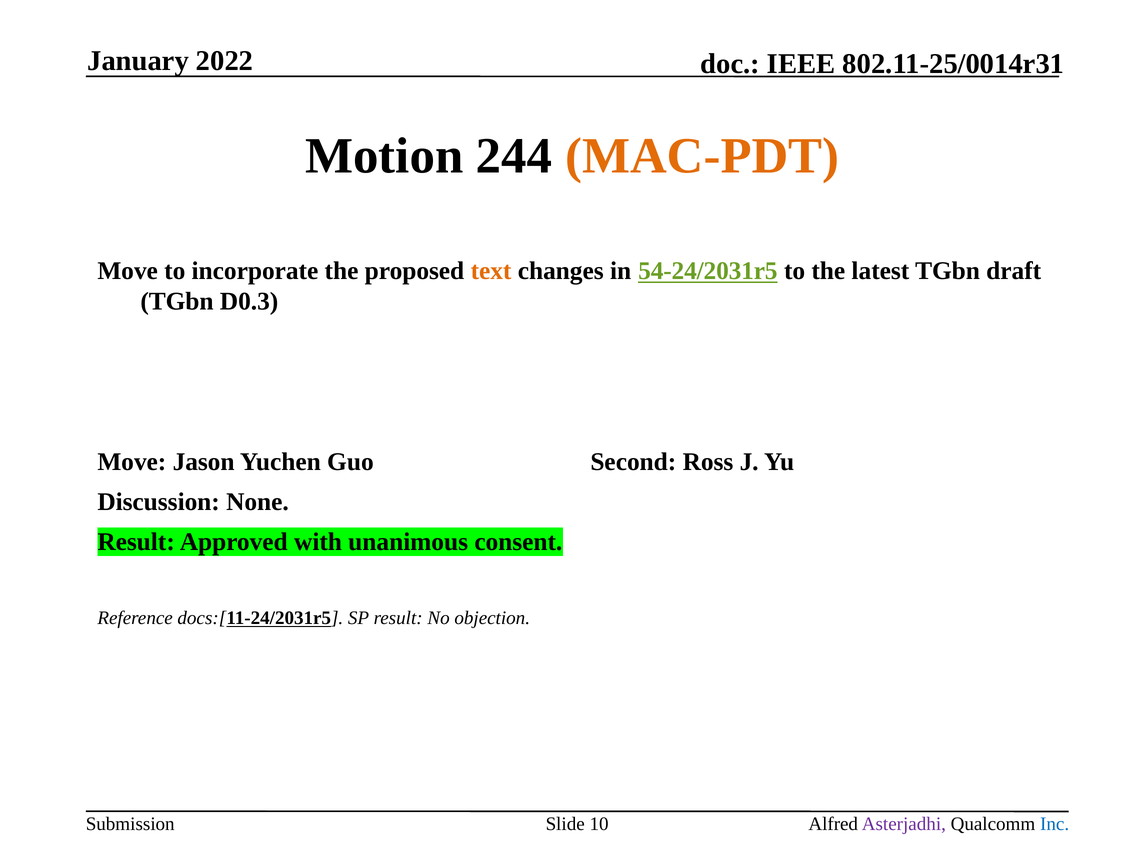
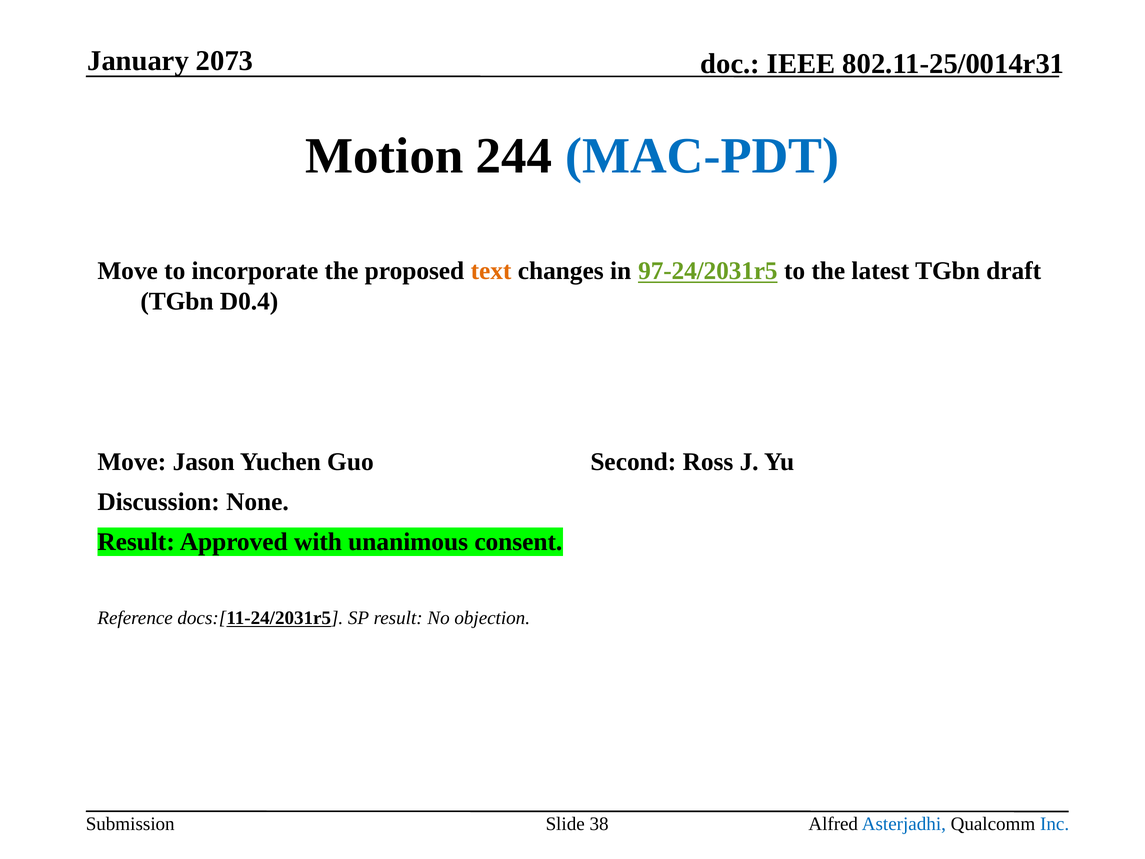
2022: 2022 -> 2073
MAC-PDT colour: orange -> blue
54-24/2031r5: 54-24/2031r5 -> 97-24/2031r5
D0.3: D0.3 -> D0.4
10: 10 -> 38
Asterjadhi colour: purple -> blue
